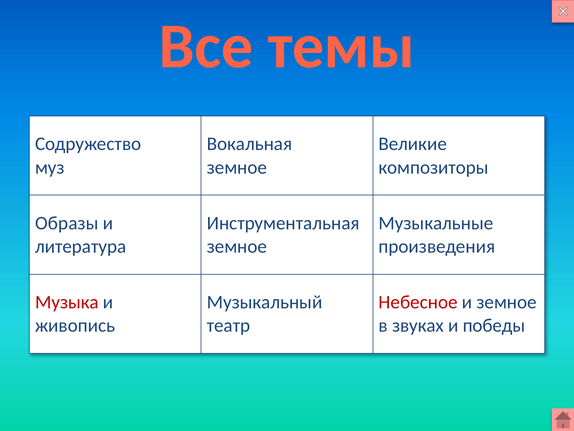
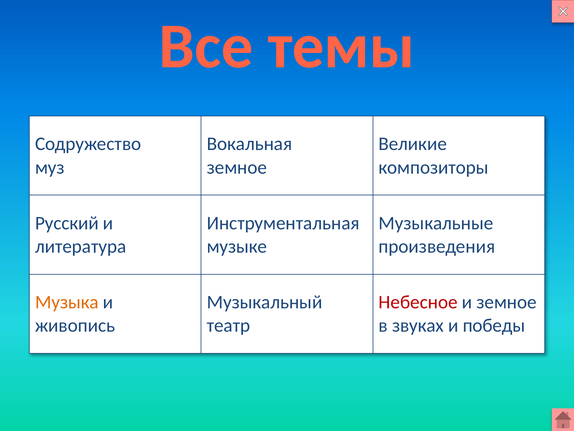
Образы: Образы -> Русский
земное at (237, 246): земное -> музыке
Музыка colour: red -> orange
